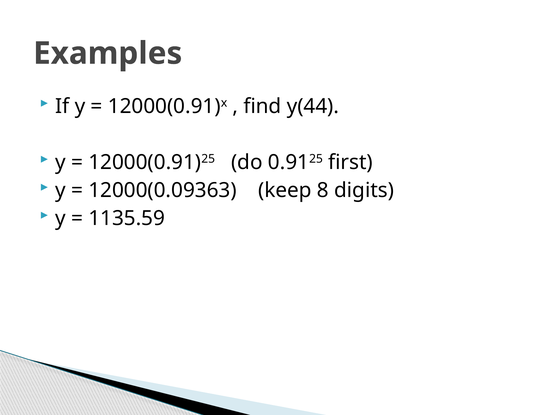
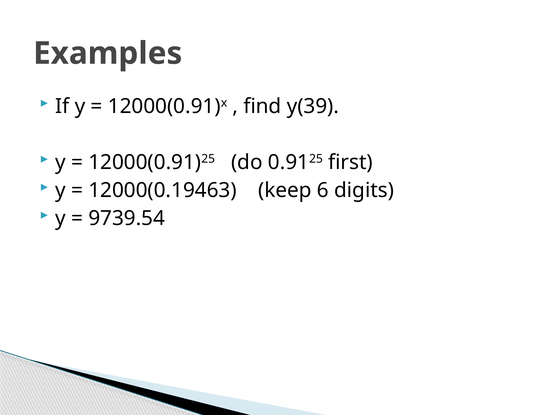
y(44: y(44 -> y(39
12000(0.09363: 12000(0.09363 -> 12000(0.19463
8: 8 -> 6
1135.59: 1135.59 -> 9739.54
